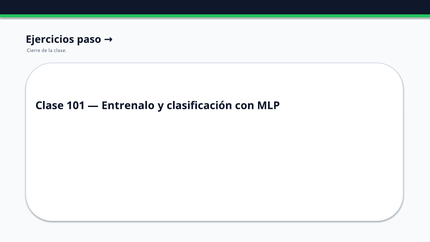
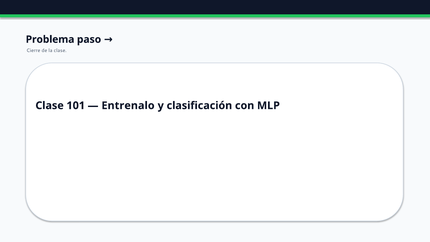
Ejercicios: Ejercicios -> Problema
